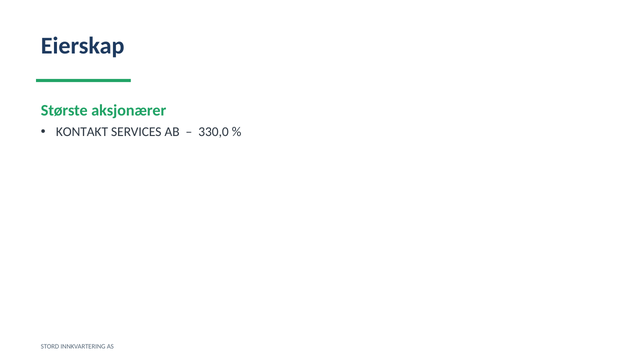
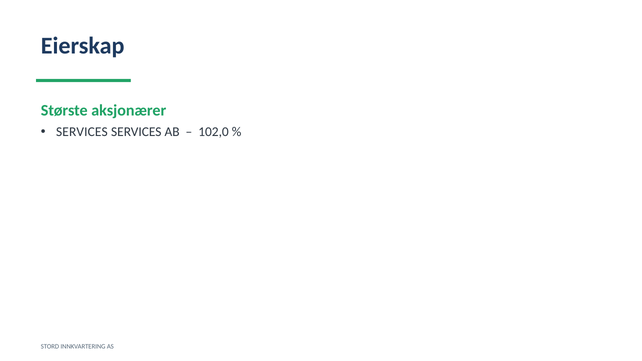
KONTAKT at (82, 132): KONTAKT -> SERVICES
330,0: 330,0 -> 102,0
